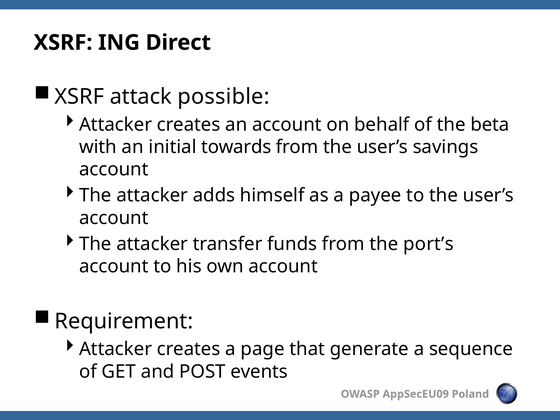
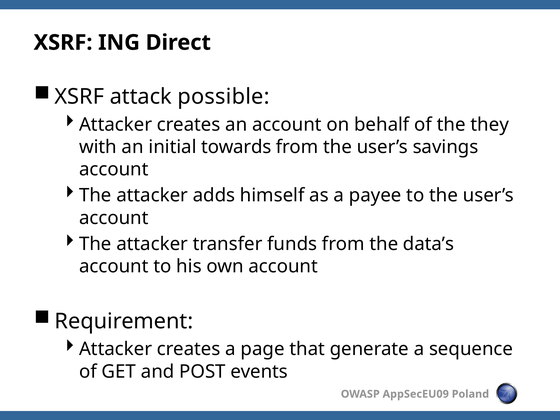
beta: beta -> they
port’s: port’s -> data’s
